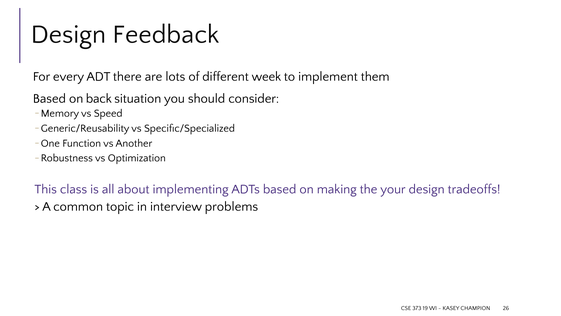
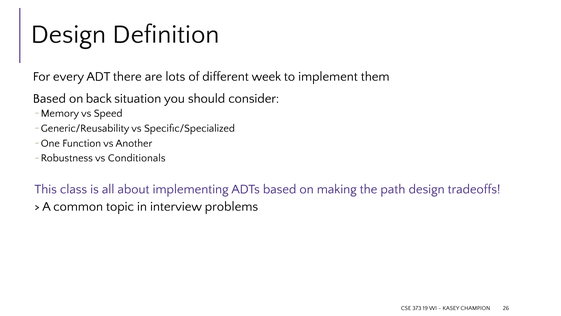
Feedback: Feedback -> Definition
Optimization: Optimization -> Conditionals
your: your -> path
